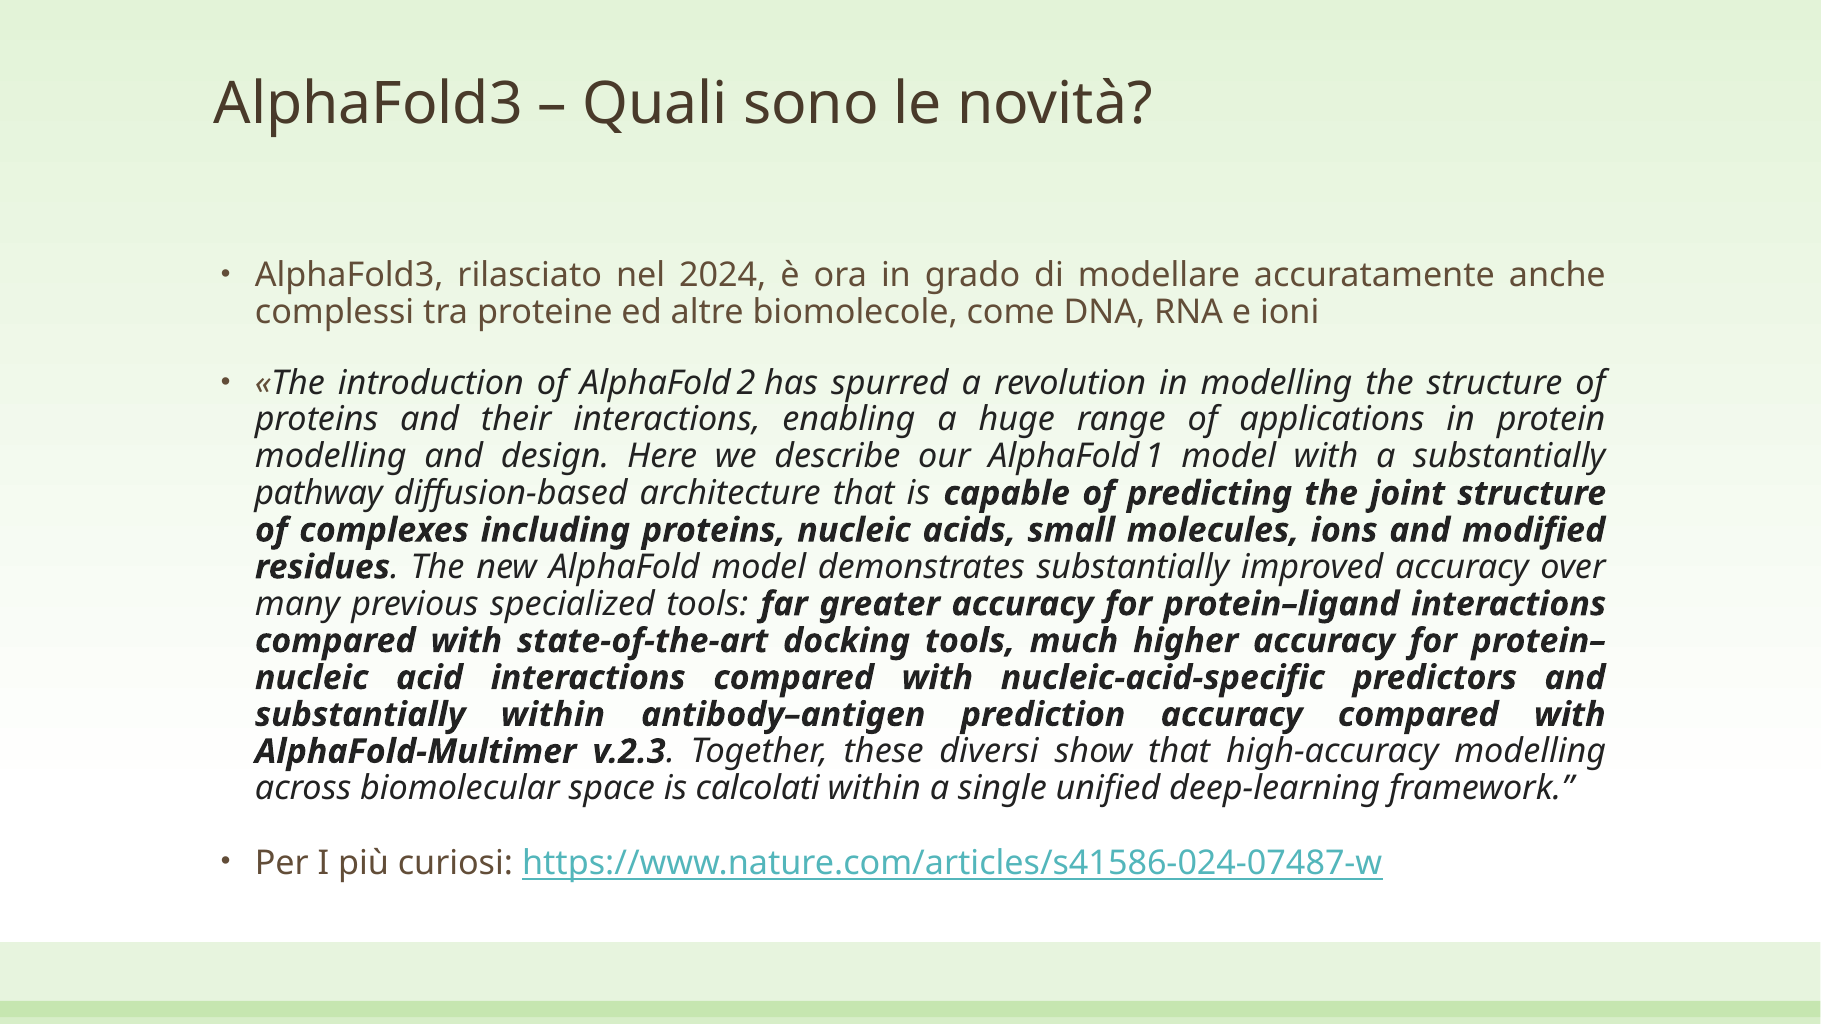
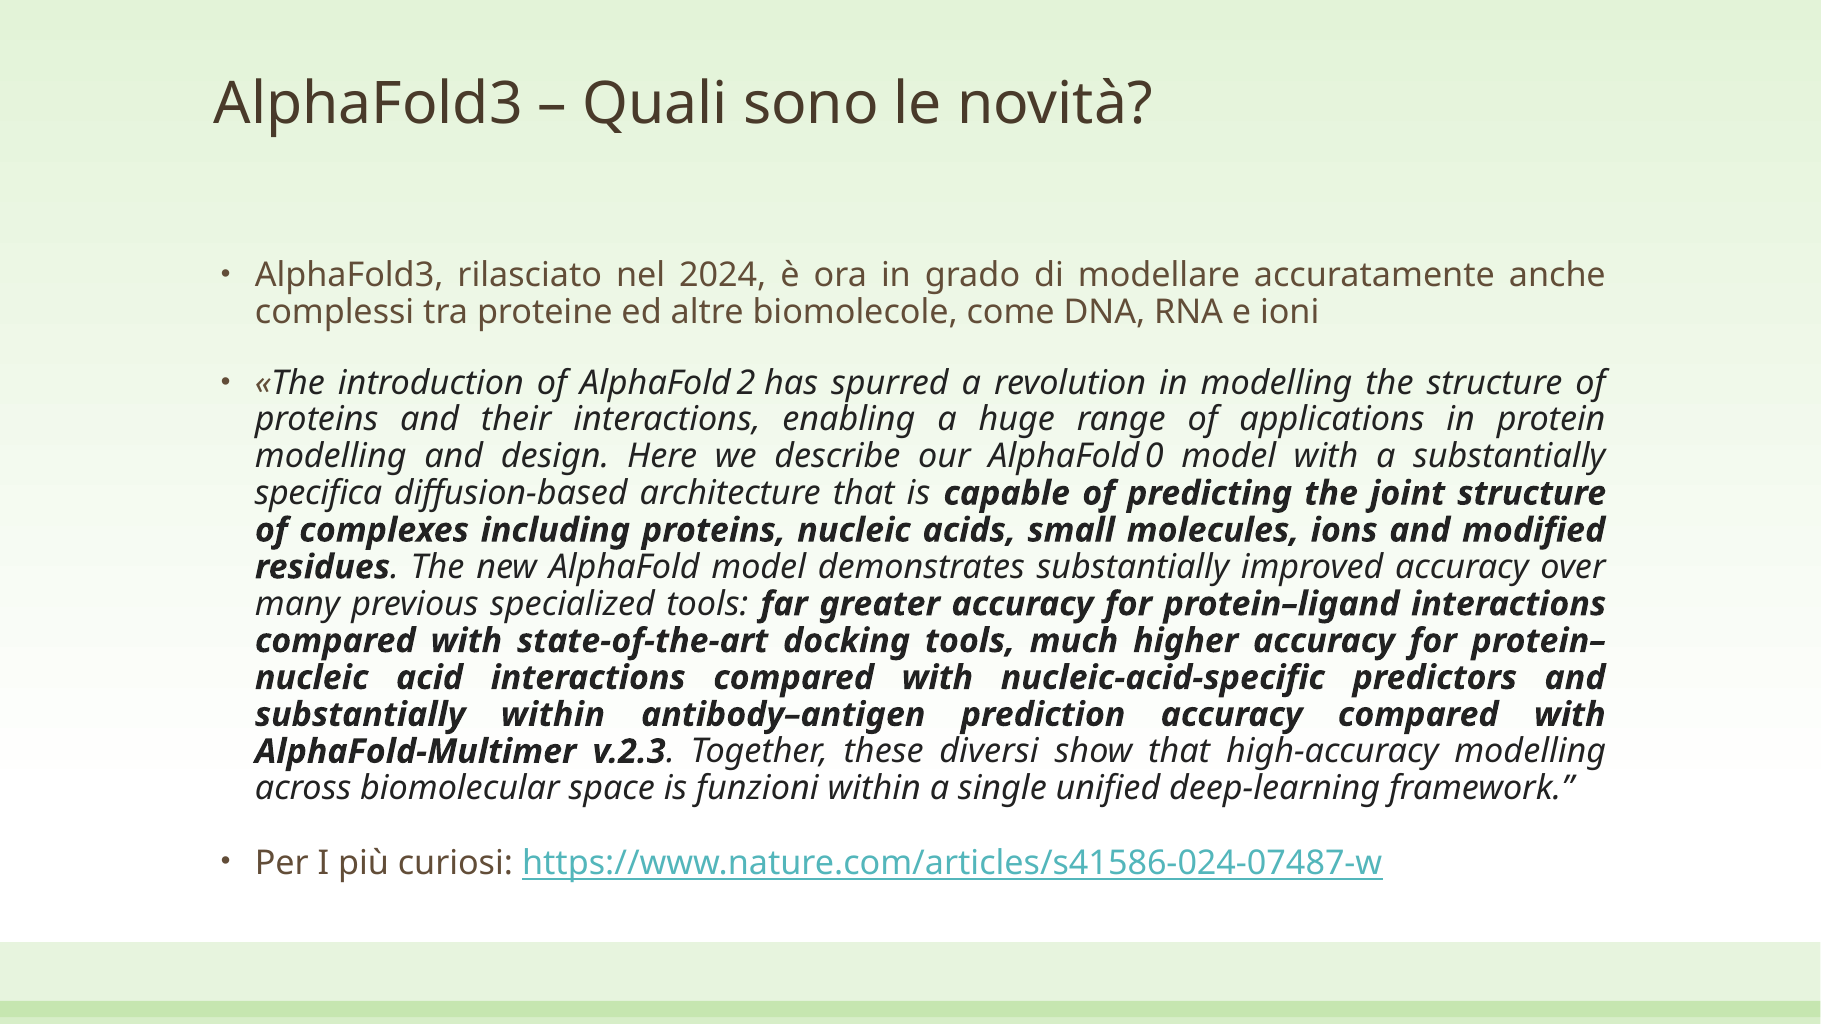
1: 1 -> 0
pathway: pathway -> specifica
calcolati: calcolati -> funzioni
